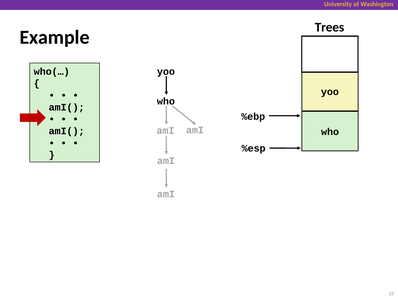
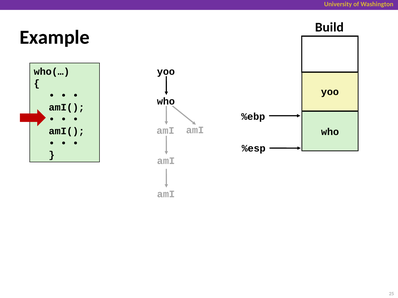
Trees: Trees -> Build
